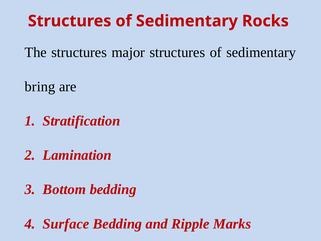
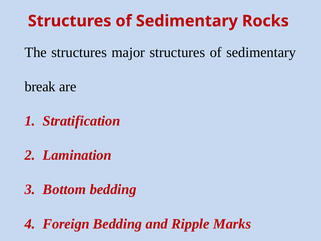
bring: bring -> break
Surface: Surface -> Foreign
